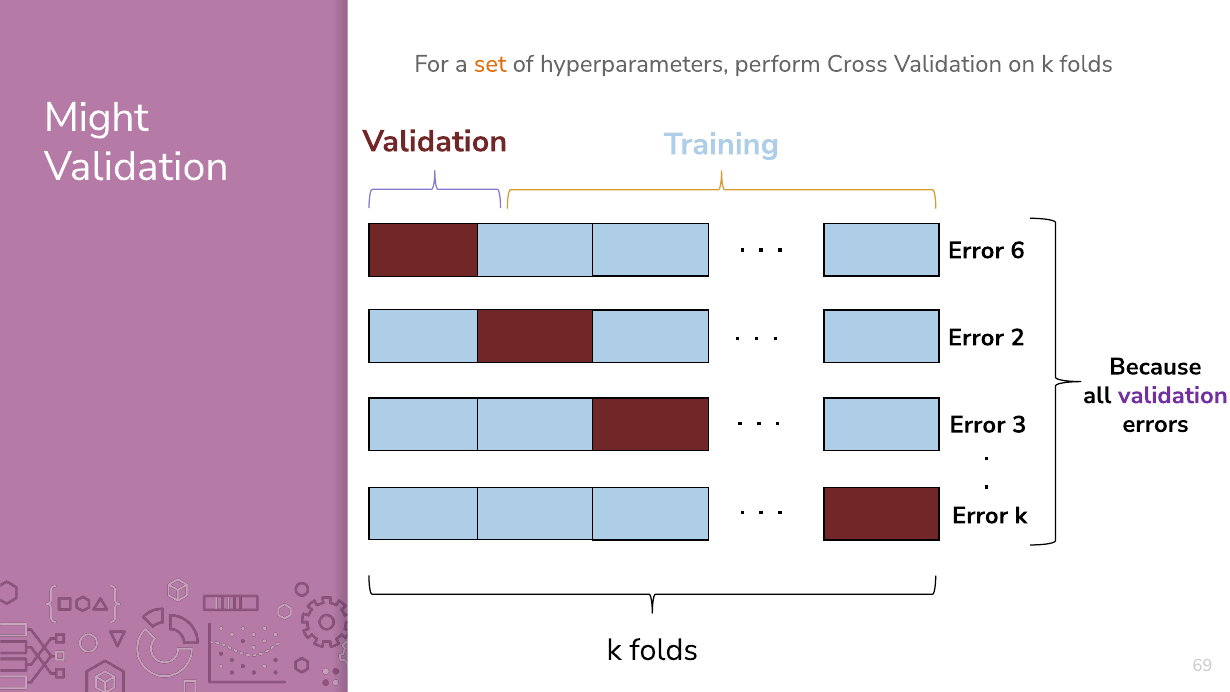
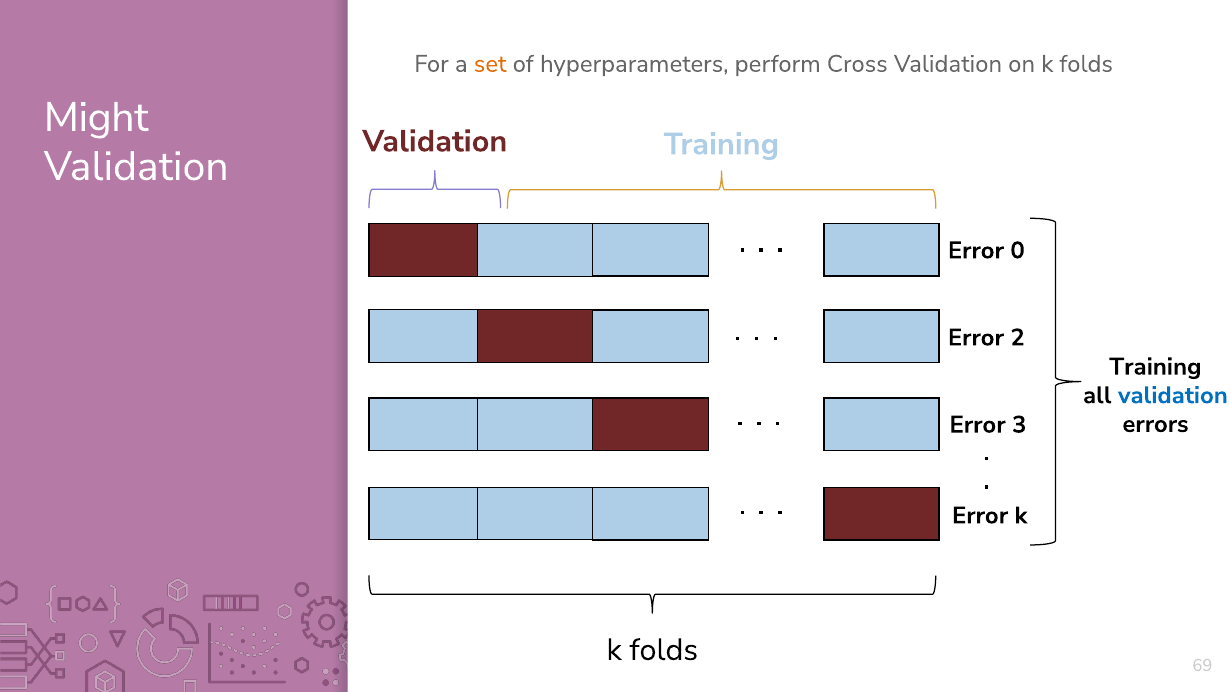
6: 6 -> 0
Because at (1155, 367): Because -> Training
validation at (1173, 395) colour: purple -> blue
